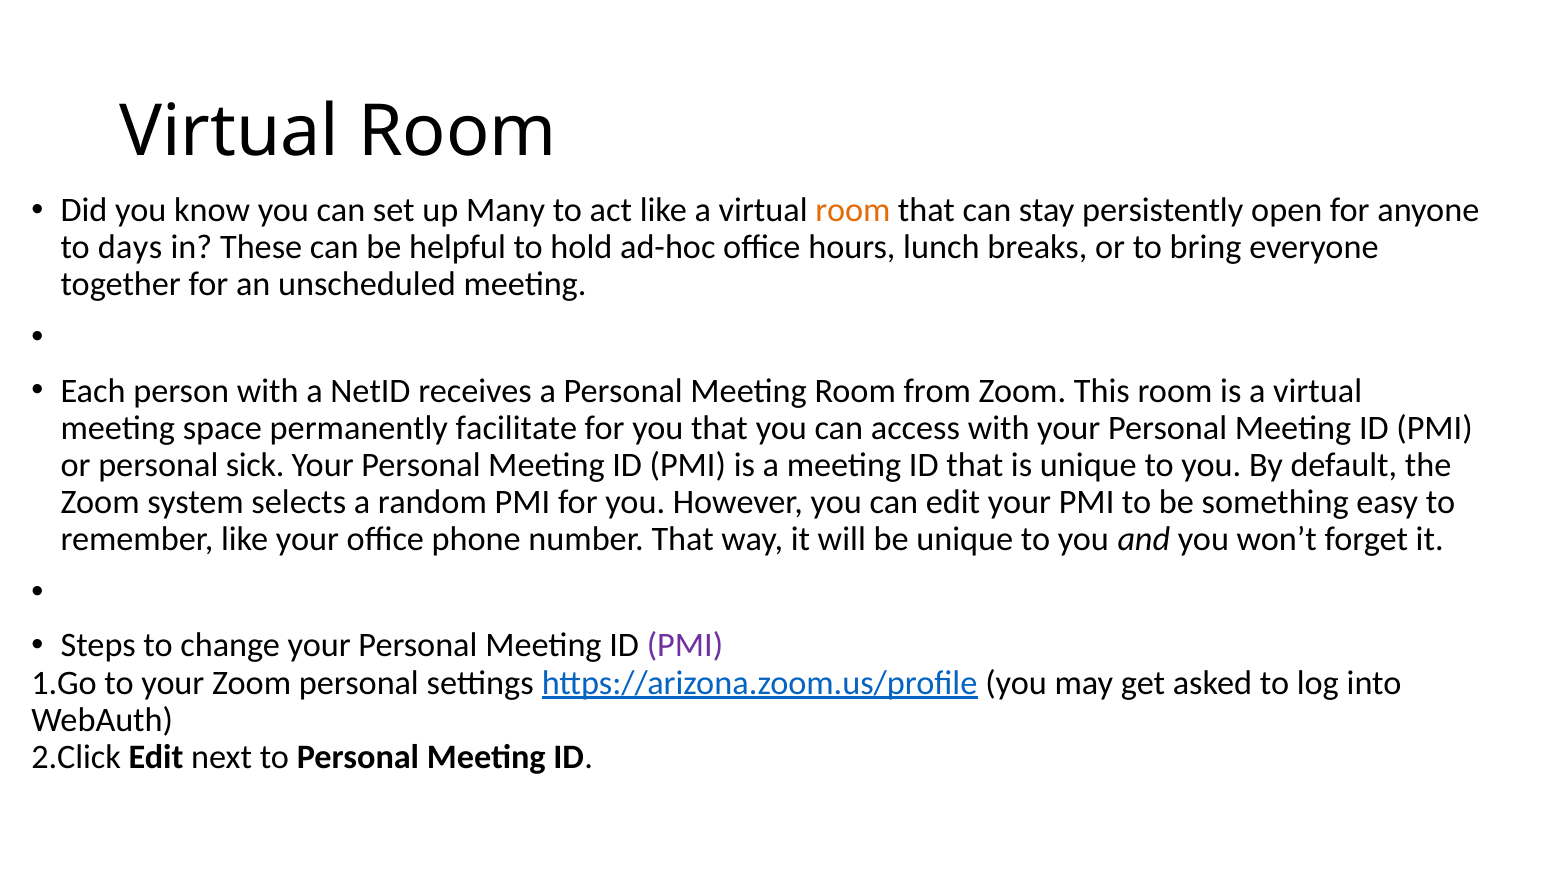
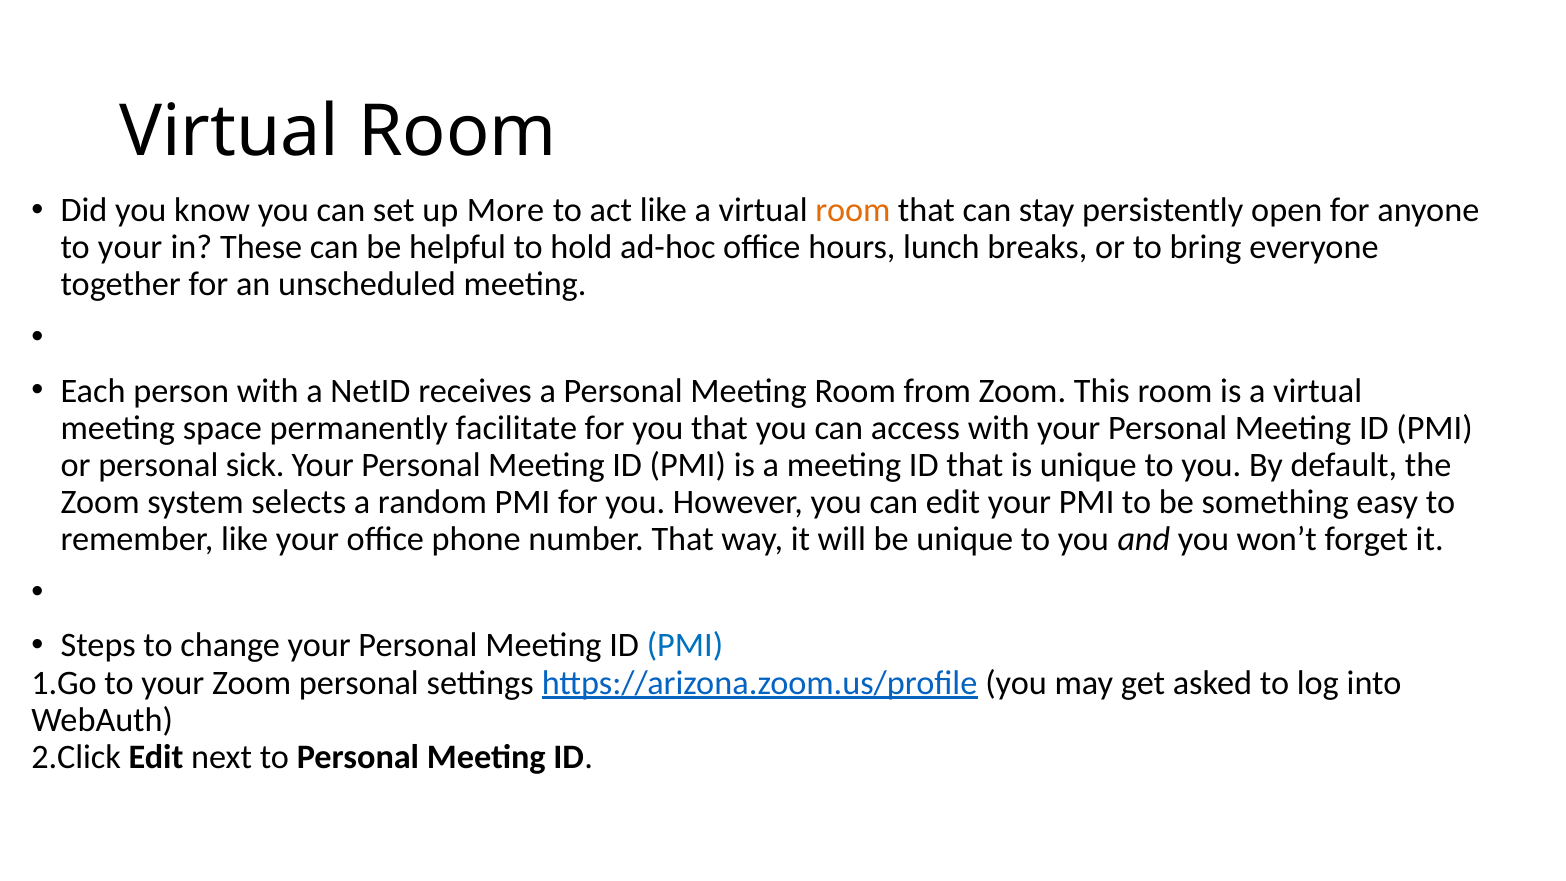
Many: Many -> More
days at (130, 247): days -> your
PMI at (685, 645) colour: purple -> blue
